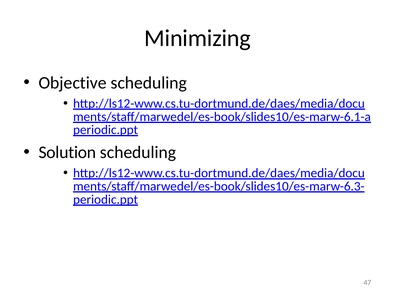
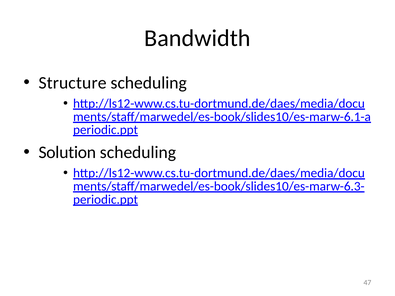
Minimizing: Minimizing -> Bandwidth
Objective: Objective -> Structure
